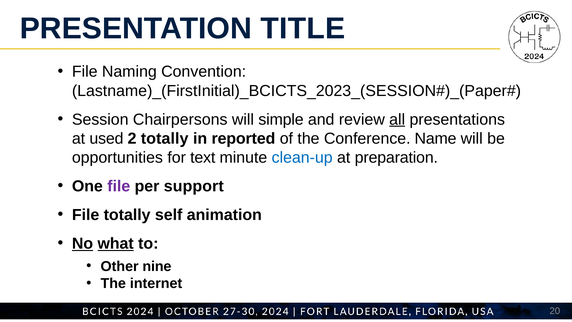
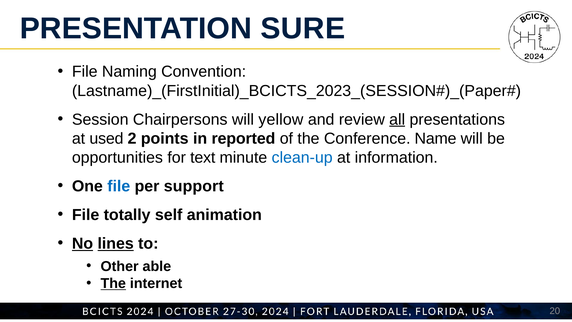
TITLE: TITLE -> SURE
simple: simple -> yellow
2 totally: totally -> points
preparation: preparation -> information
file at (119, 186) colour: purple -> blue
what: what -> lines
nine: nine -> able
The at (113, 283) underline: none -> present
